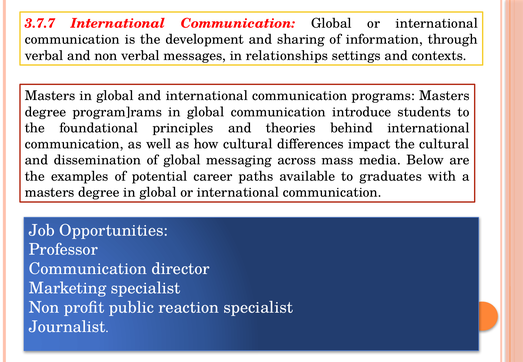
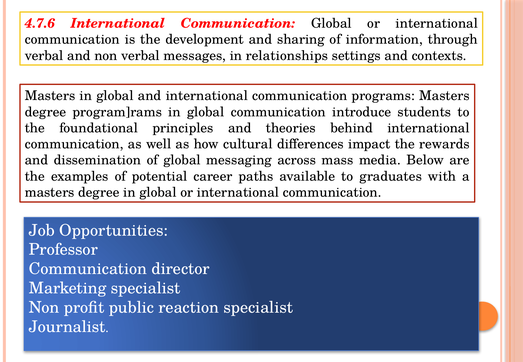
3.7.7: 3.7.7 -> 4.7.6
the cultural: cultural -> rewards
